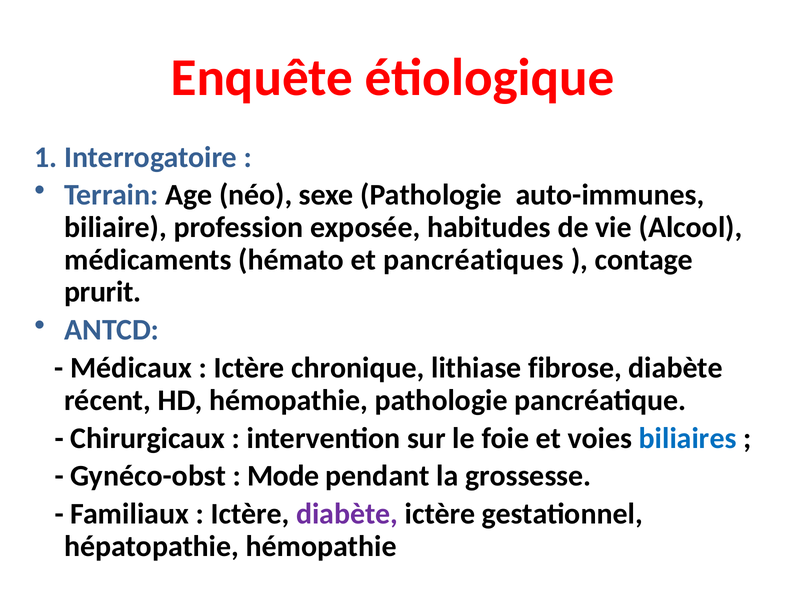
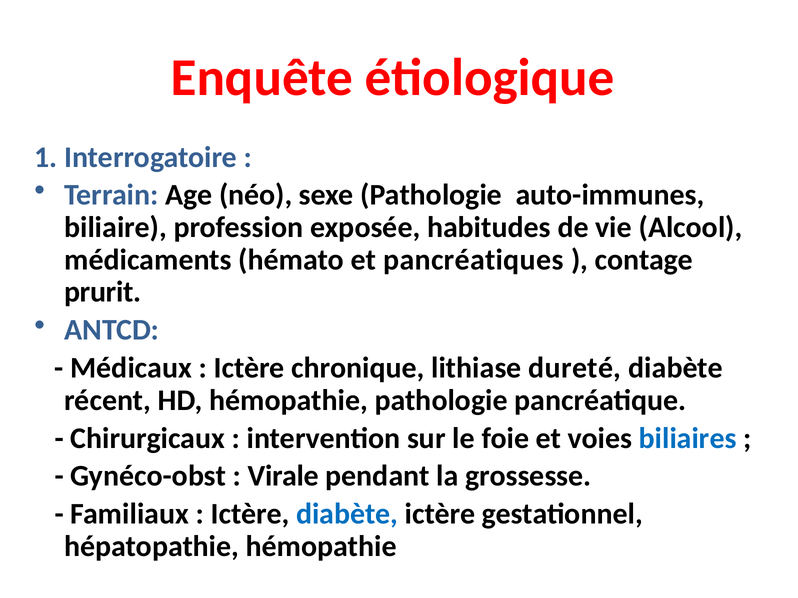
fibrose: fibrose -> dureté
Mode: Mode -> Virale
diabète at (347, 514) colour: purple -> blue
